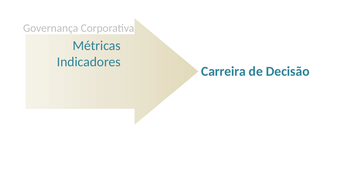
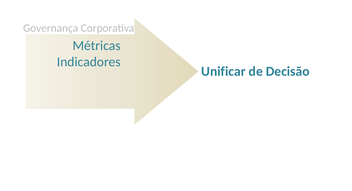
Carreira: Carreira -> Unificar
